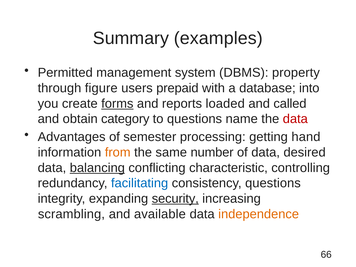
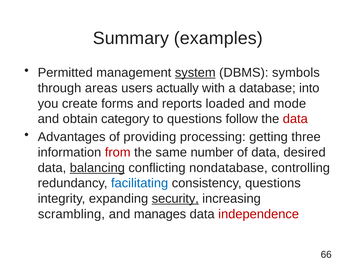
system underline: none -> present
property: property -> symbols
figure: figure -> areas
prepaid: prepaid -> actually
forms underline: present -> none
called: called -> mode
name: name -> follow
semester: semester -> providing
hand: hand -> three
from colour: orange -> red
characteristic: characteristic -> nondatabase
available: available -> manages
independence colour: orange -> red
